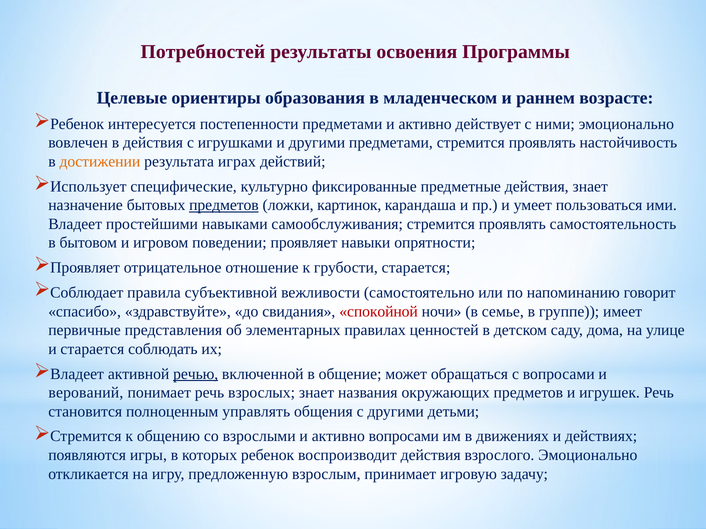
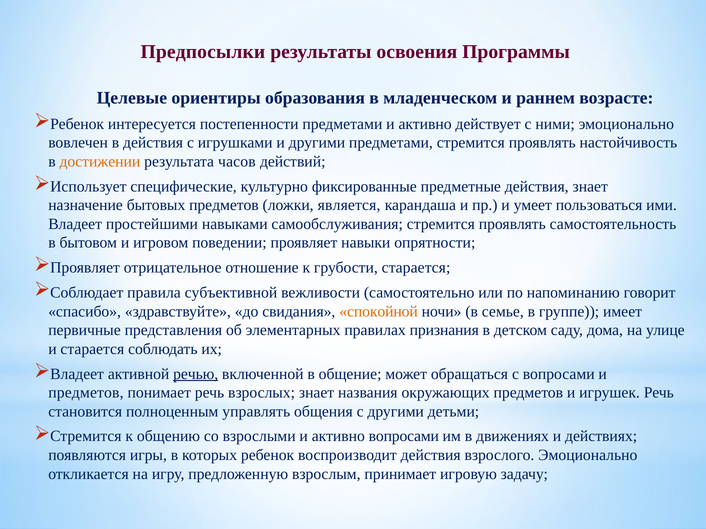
Потребностей: Потребностей -> Предпосылки
играх: играх -> часов
предметов at (224, 205) underline: present -> none
картинок: картинок -> является
спокойной colour: red -> orange
ценностей: ценностей -> признания
верований at (86, 393): верований -> предметов
